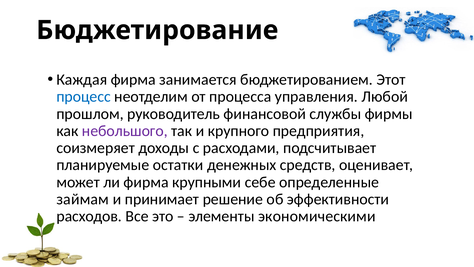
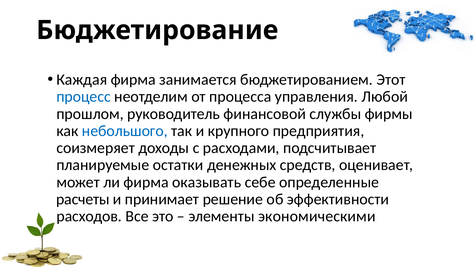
небольшого colour: purple -> blue
крупными: крупными -> оказывать
займам: займам -> расчеты
